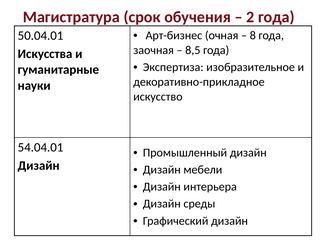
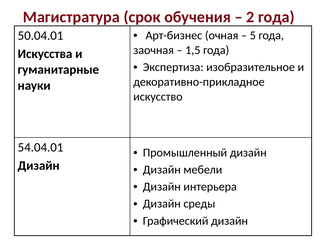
8: 8 -> 5
8,5: 8,5 -> 1,5
